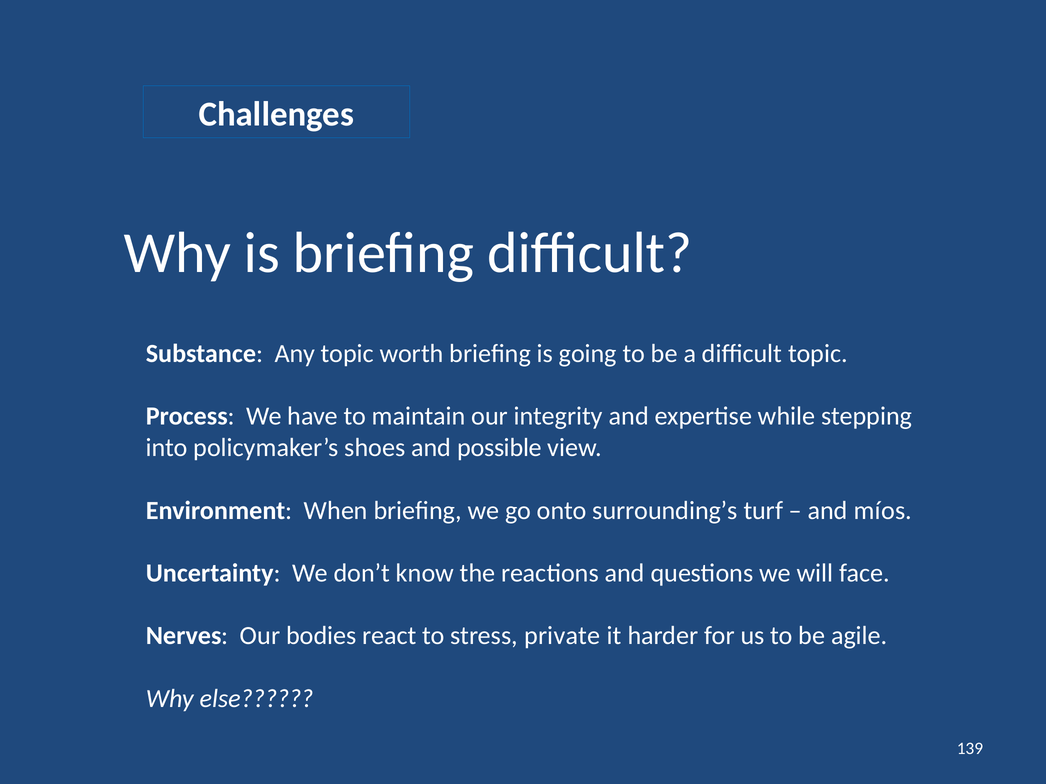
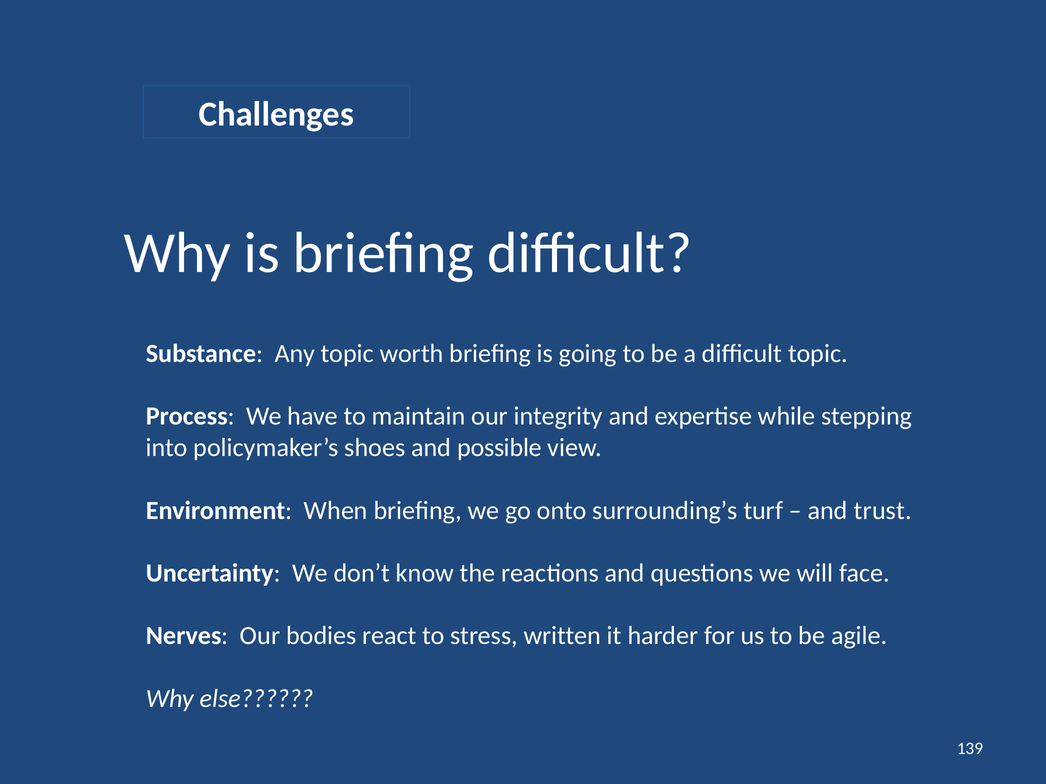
míos: míos -> trust
private: private -> written
